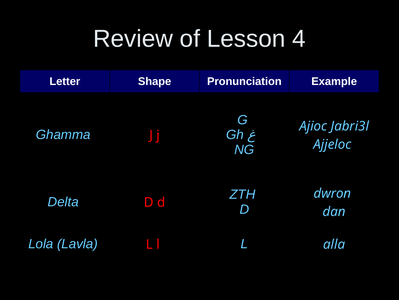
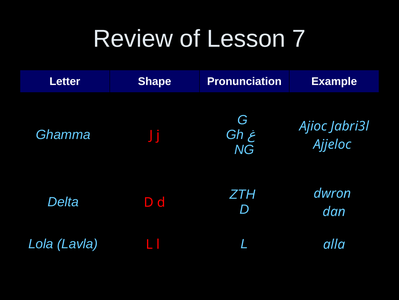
4: 4 -> 7
